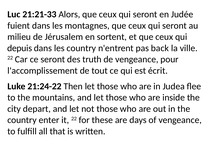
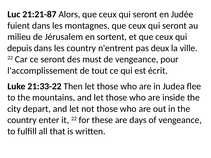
21:21-33: 21:21-33 -> 21:21-87
back: back -> deux
truth: truth -> must
21:24-22: 21:24-22 -> 21:33-22
